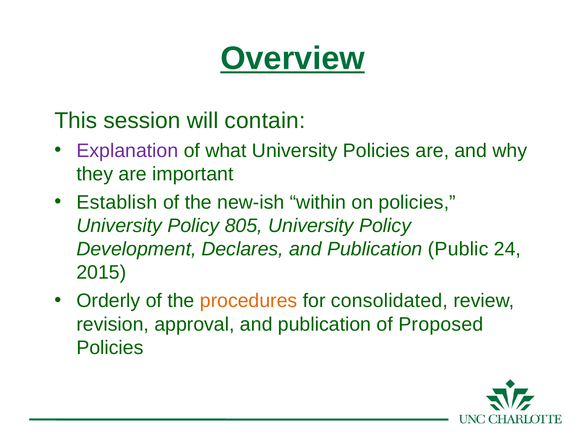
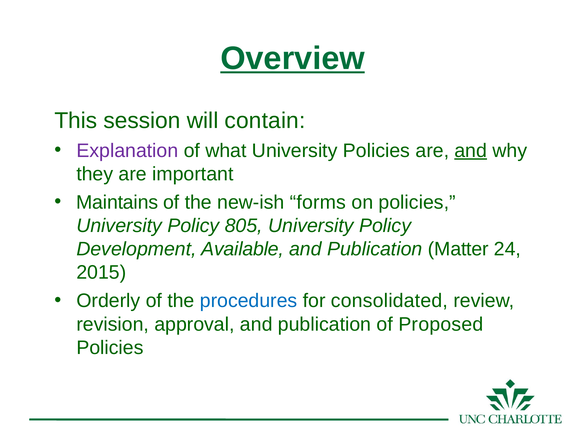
and at (471, 150) underline: none -> present
Establish: Establish -> Maintains
within: within -> forms
Declares: Declares -> Available
Public: Public -> Matter
procedures colour: orange -> blue
